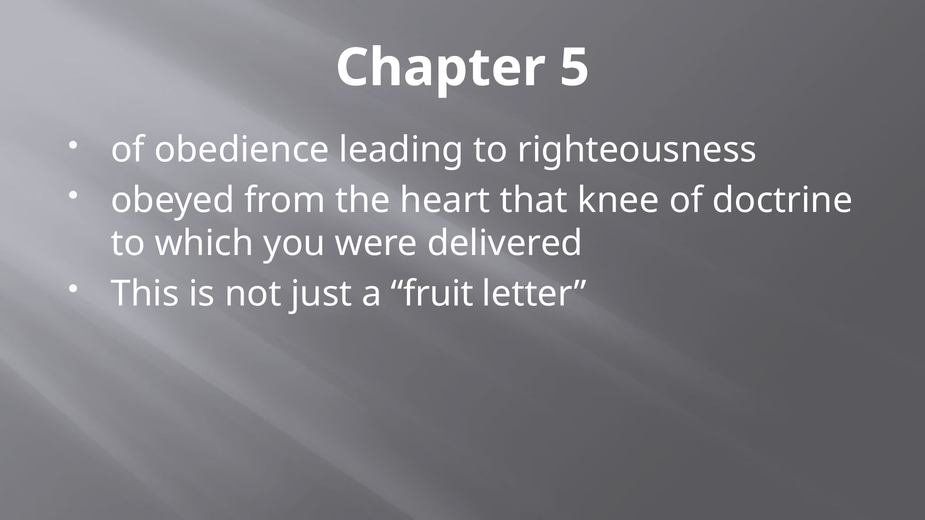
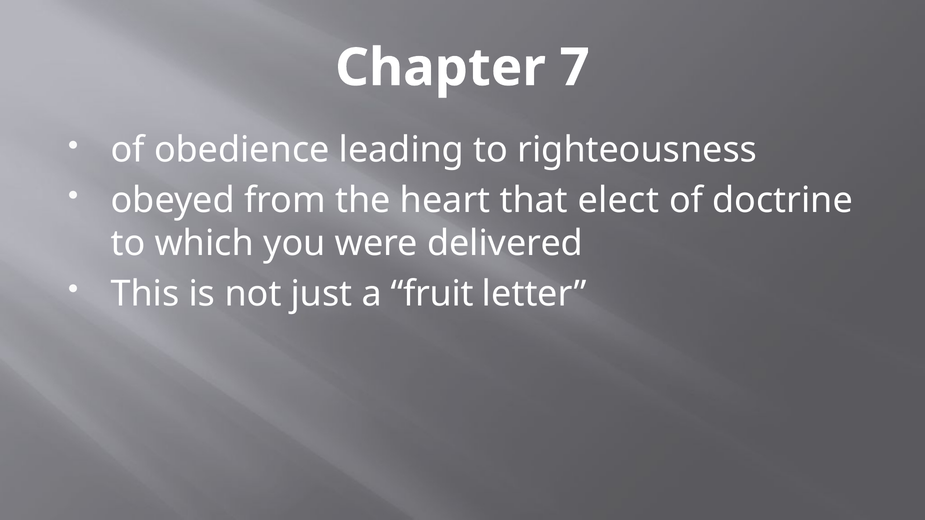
5: 5 -> 7
knee: knee -> elect
